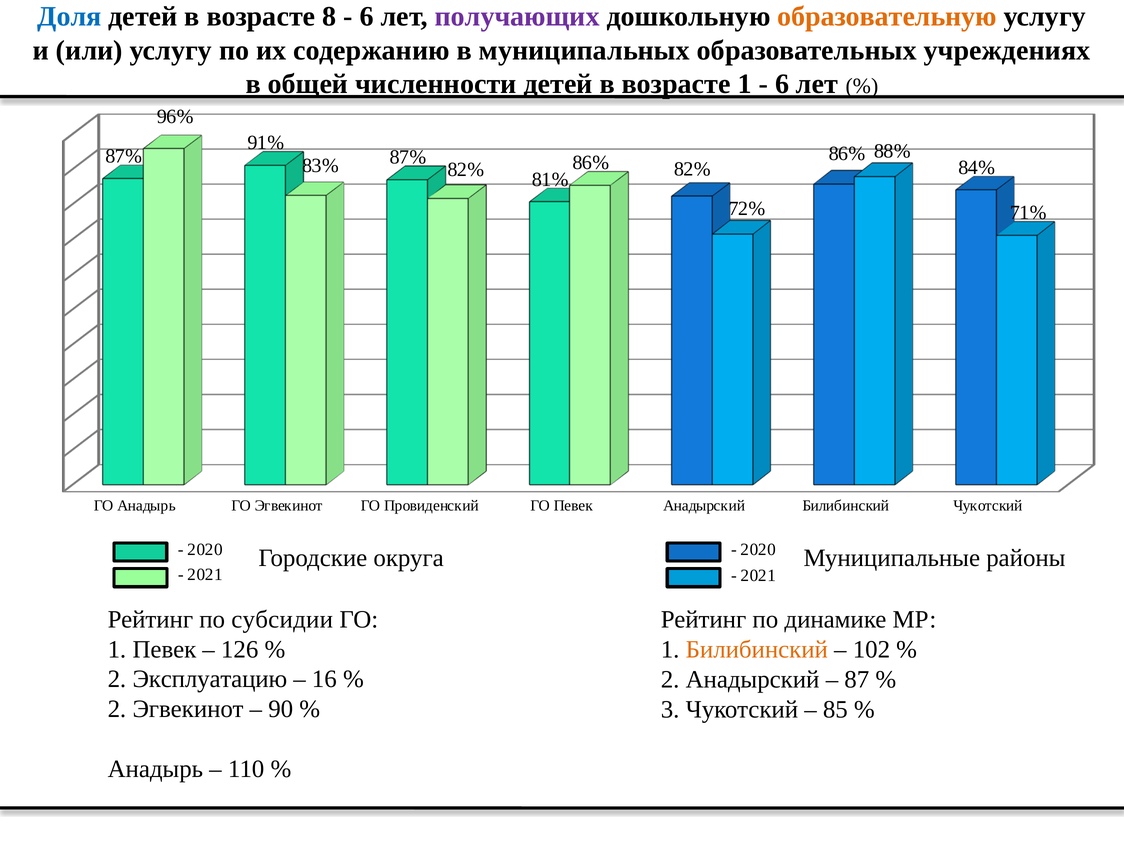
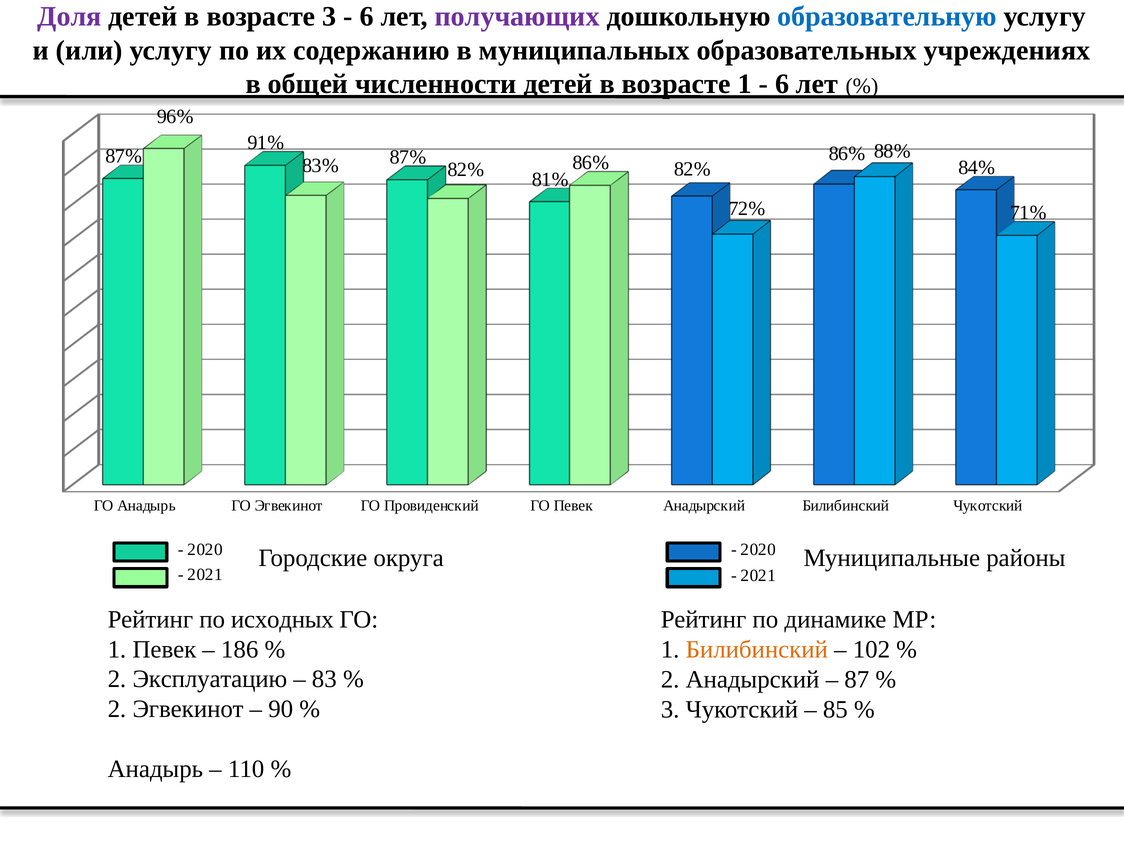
Доля colour: blue -> purple
возрасте 8: 8 -> 3
образовательную colour: orange -> blue
субсидии: субсидии -> исходных
126: 126 -> 186
16: 16 -> 83
